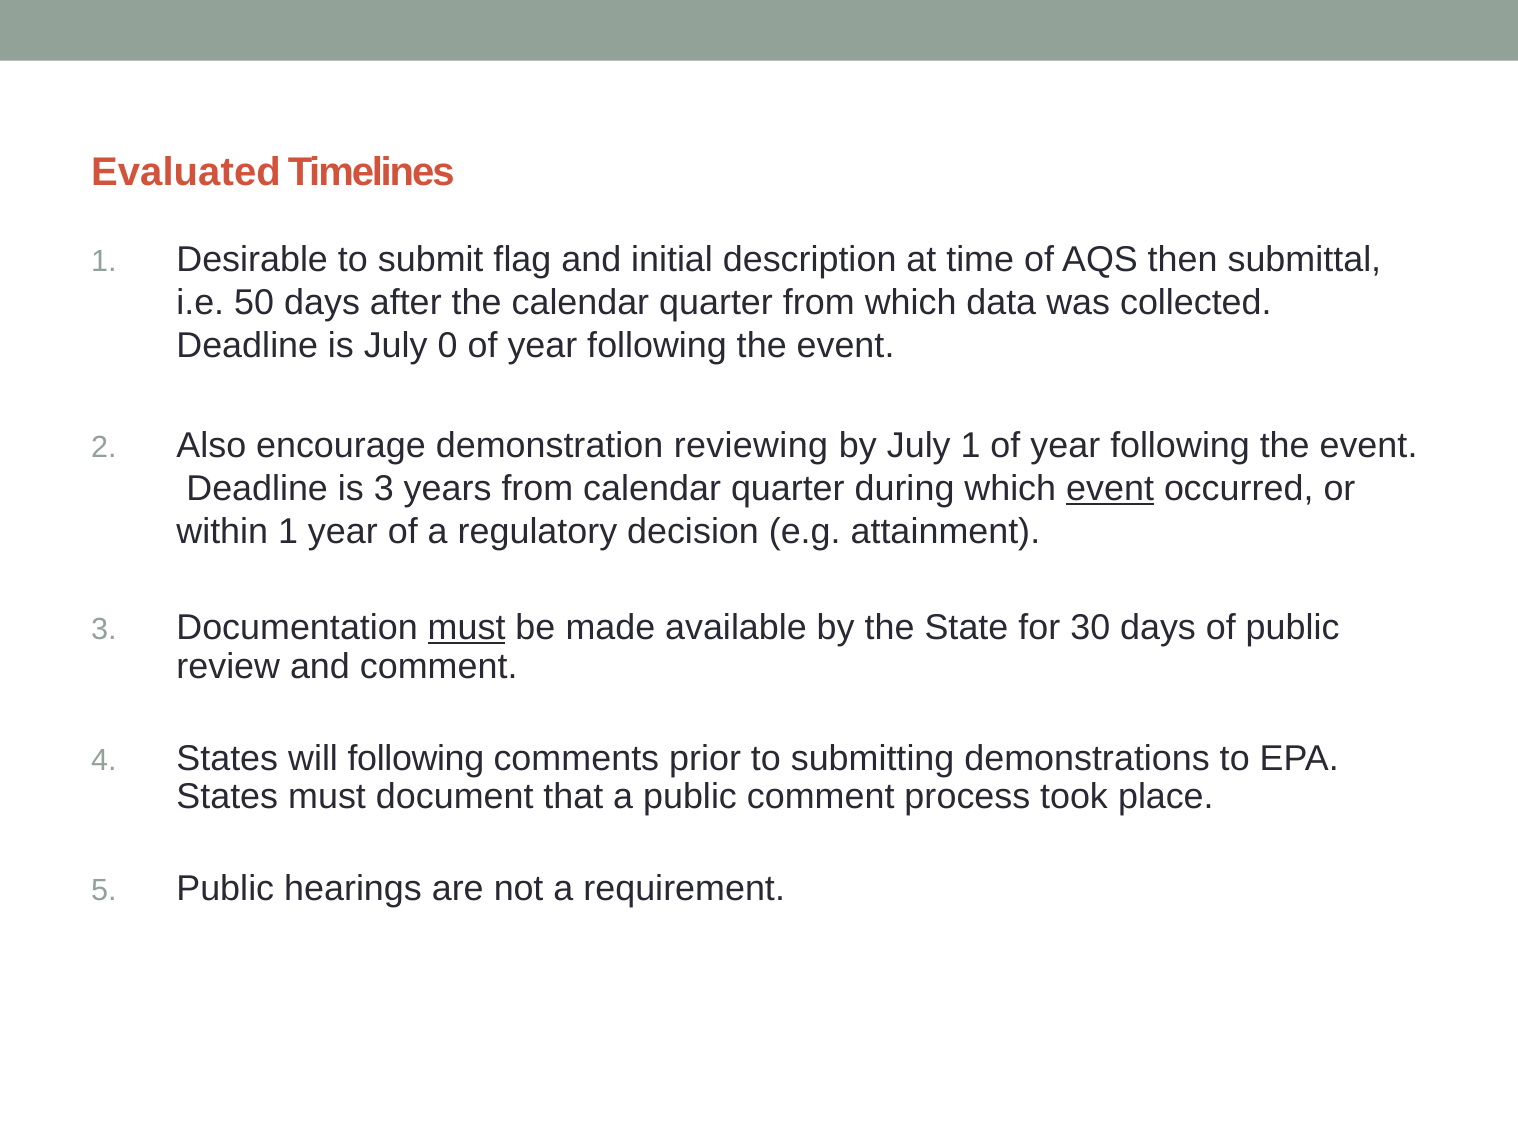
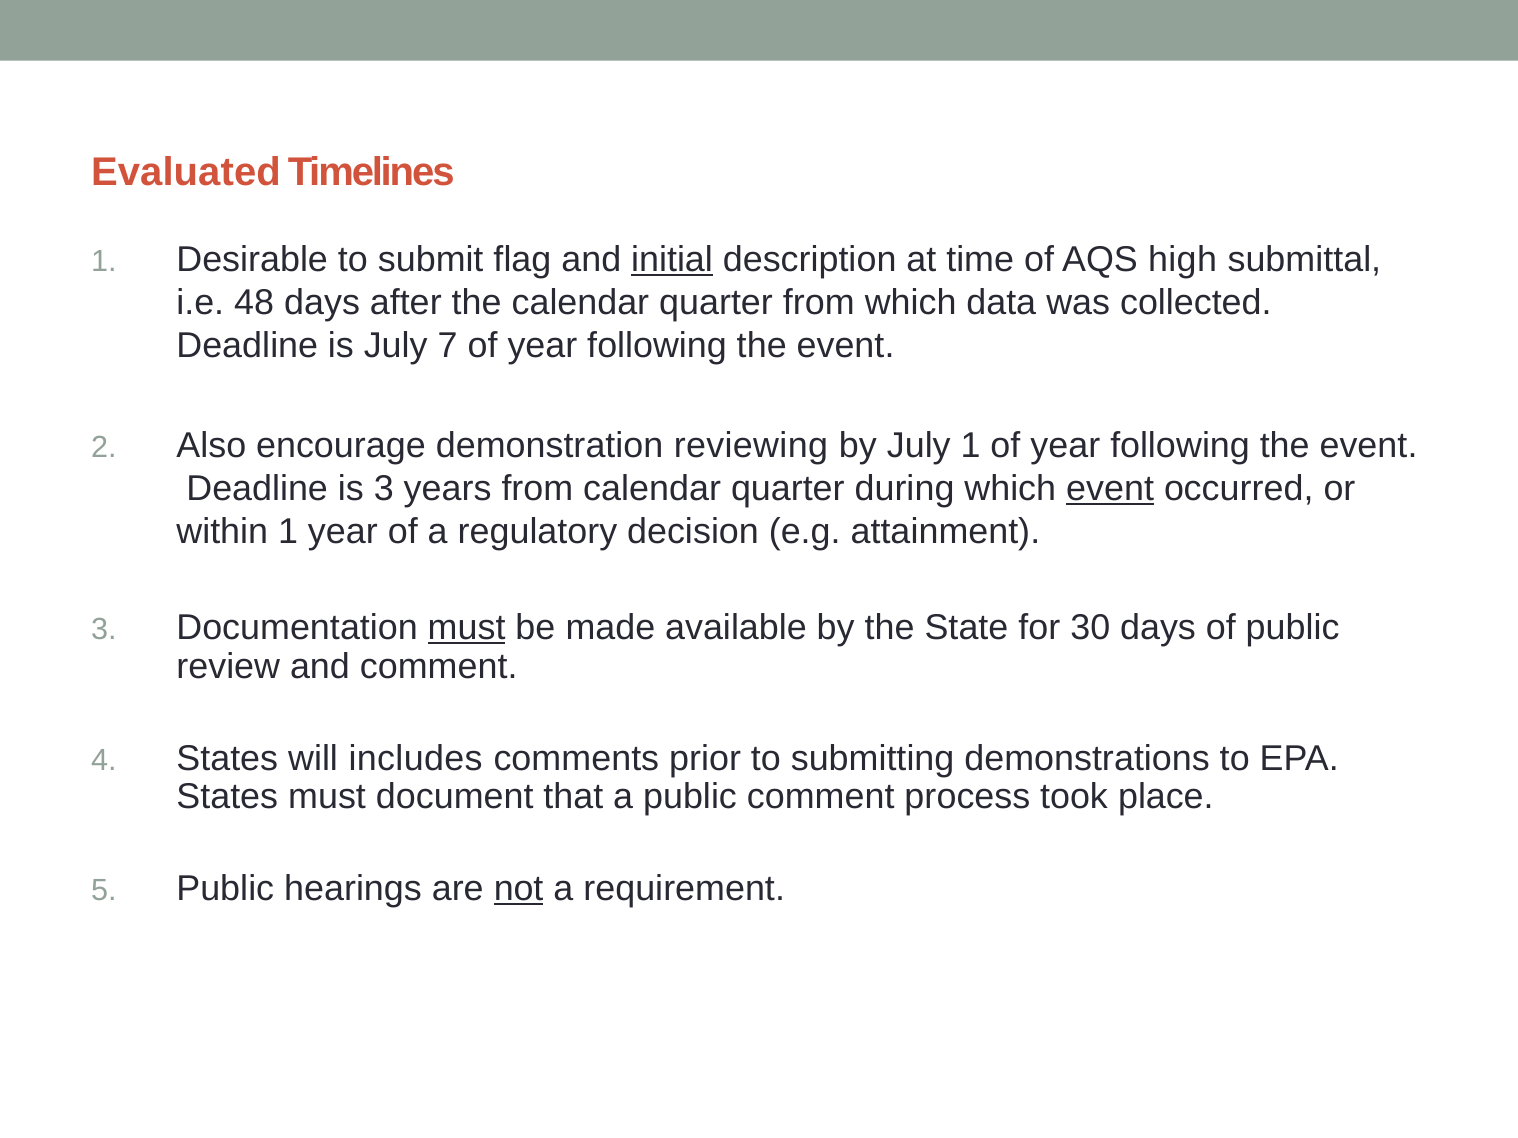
initial underline: none -> present
then: then -> high
50: 50 -> 48
0: 0 -> 7
will following: following -> includes
not underline: none -> present
